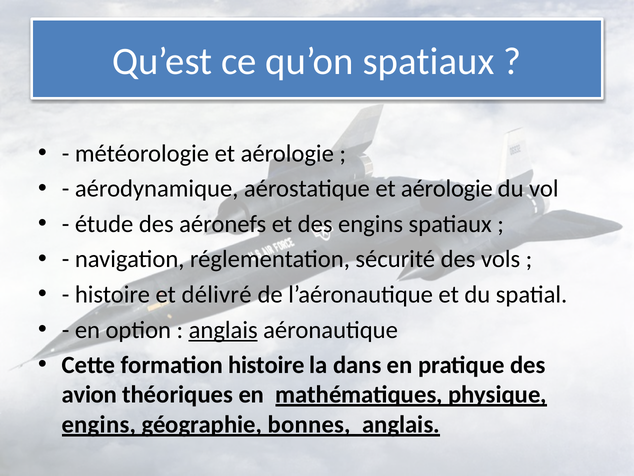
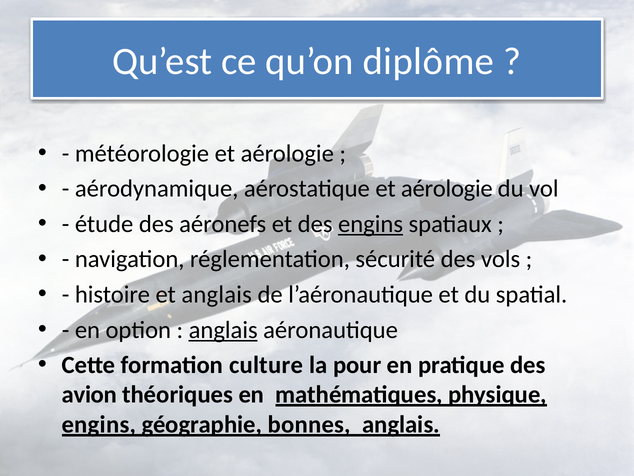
qu’on spatiaux: spatiaux -> diplôme
engins at (371, 224) underline: none -> present
et délivré: délivré -> anglais
formation histoire: histoire -> culture
dans: dans -> pour
